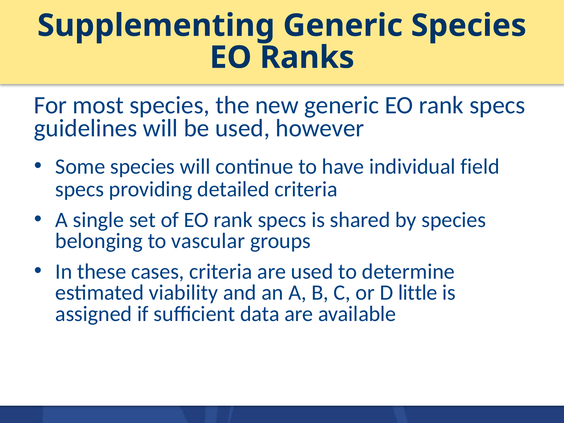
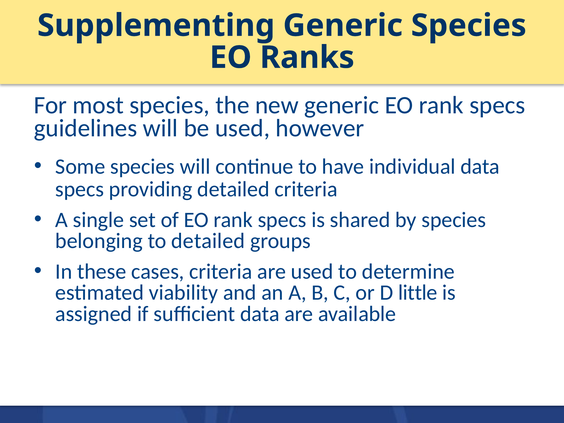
individual field: field -> data
to vascular: vascular -> detailed
